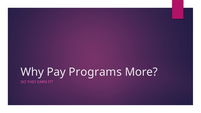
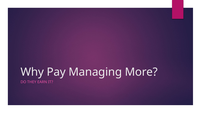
Programs: Programs -> Managing
